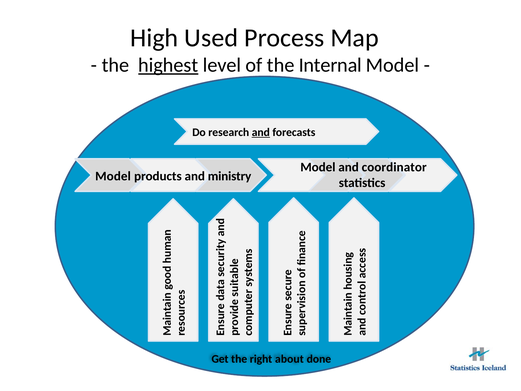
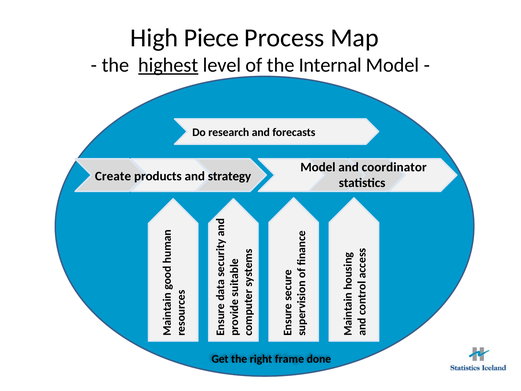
Used: Used -> Piece
and at (261, 132) underline: present -> none
Model at (113, 176): Model -> Create
ministry: ministry -> strategy
about: about -> frame
